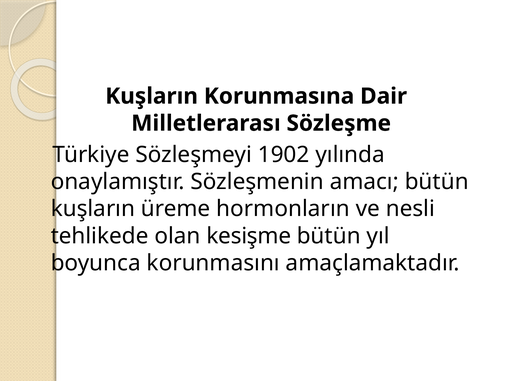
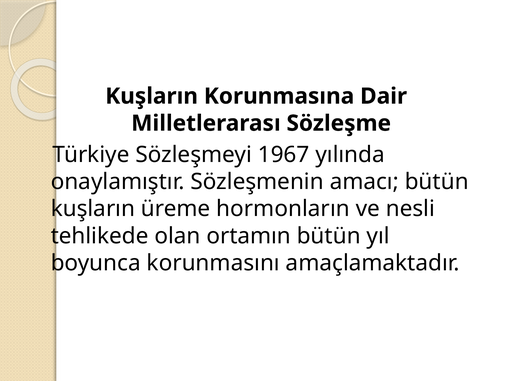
1902: 1902 -> 1967
kesişme: kesişme -> ortamın
